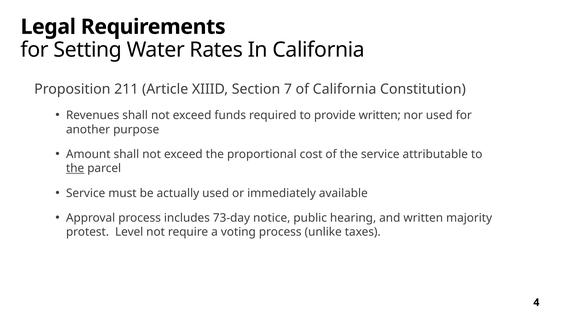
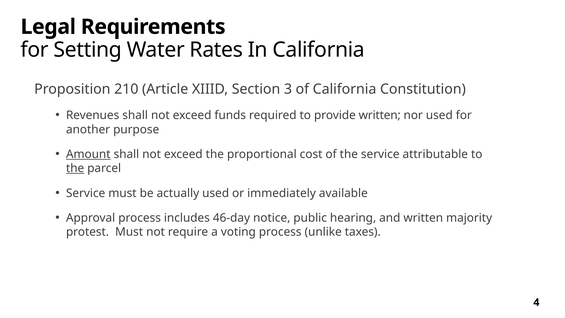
211: 211 -> 210
7: 7 -> 3
Amount underline: none -> present
73-day: 73-day -> 46-day
protest Level: Level -> Must
